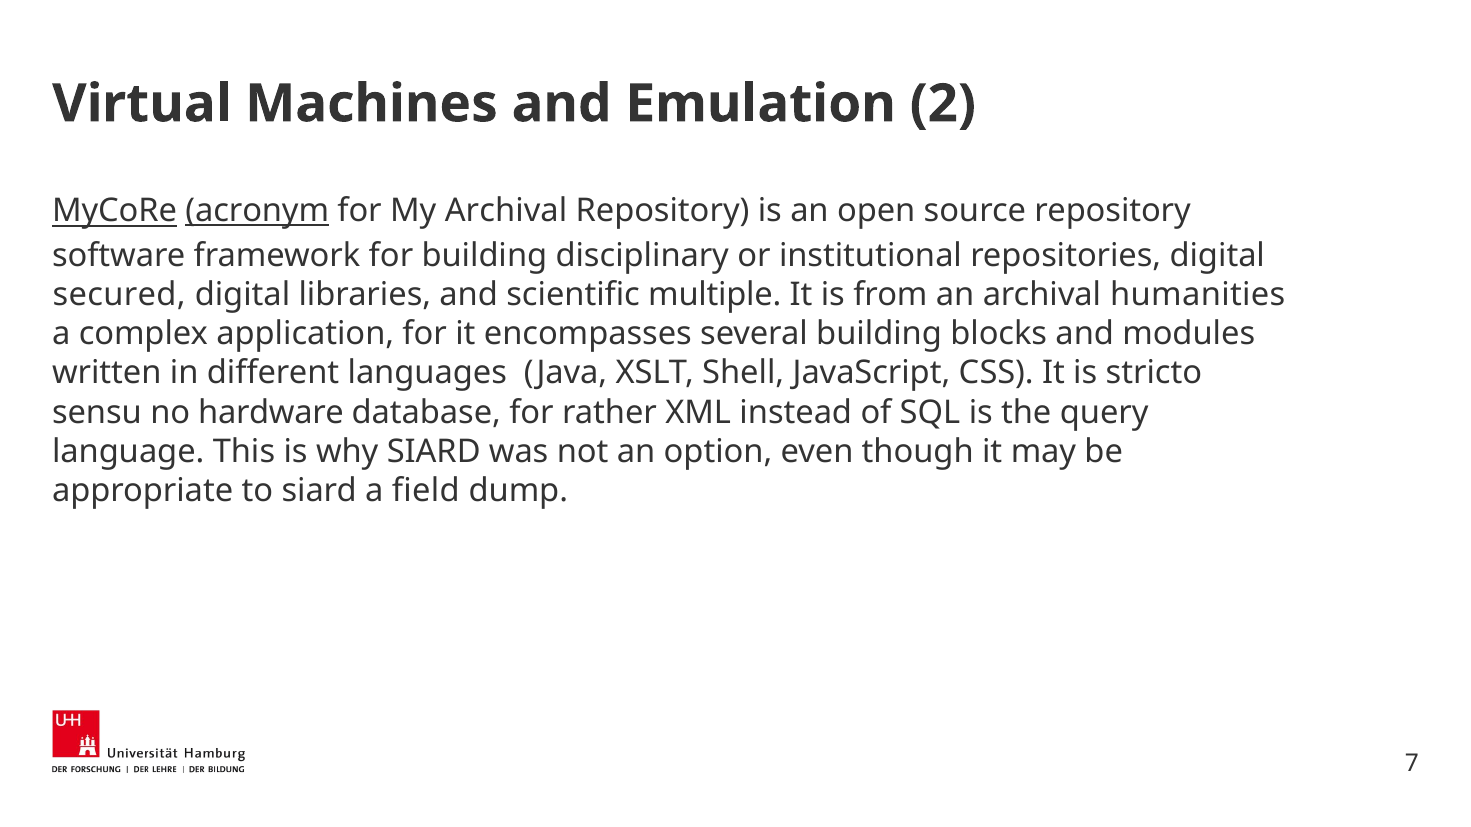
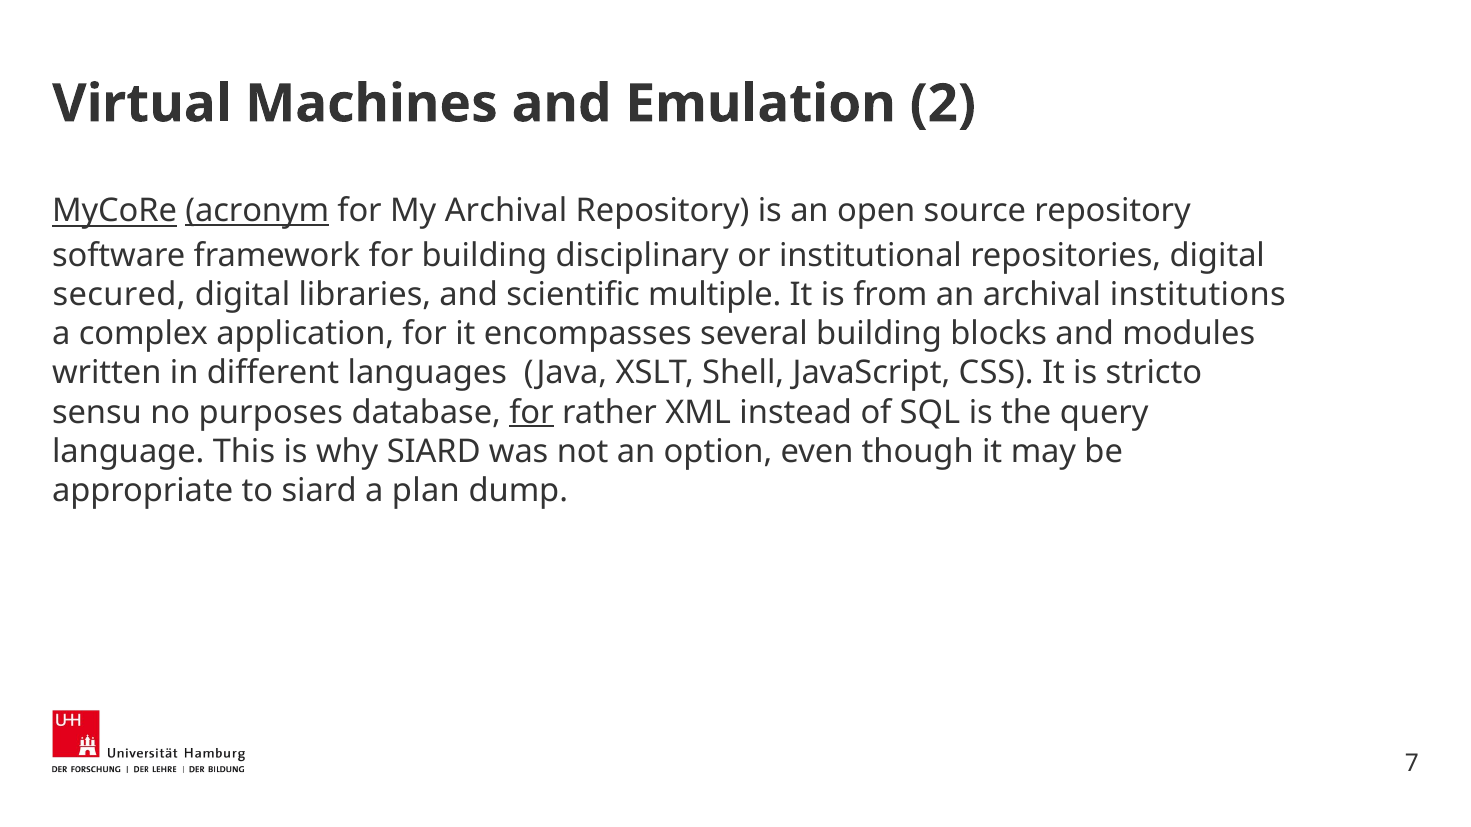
humanities: humanities -> institutions
hardware: hardware -> purposes
for at (531, 413) underline: none -> present
field: field -> plan
